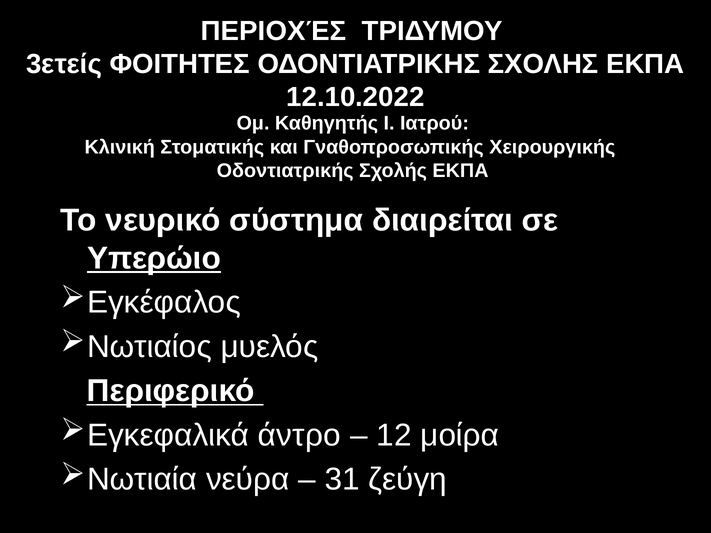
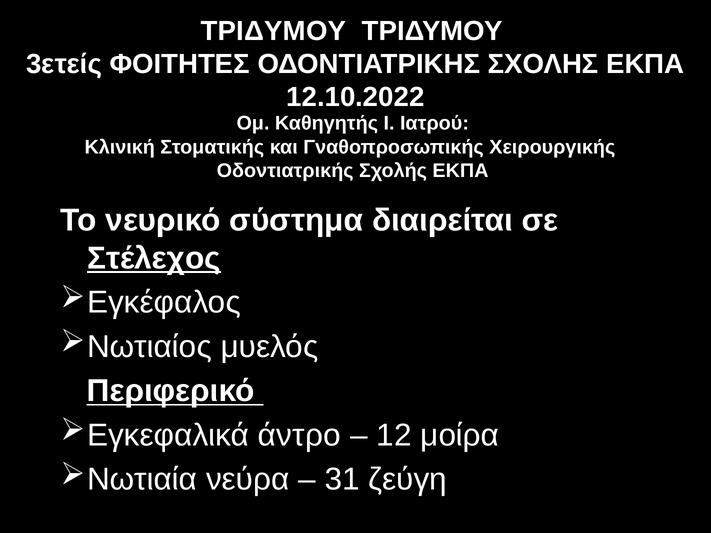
ΠΕΡΙΟΧΈΣ at (273, 31): ΠΕΡΙΟΧΈΣ -> ΤΡΙΔΥΜΟΥ
Υπερώιο: Υπερώιο -> Στέλεχος
